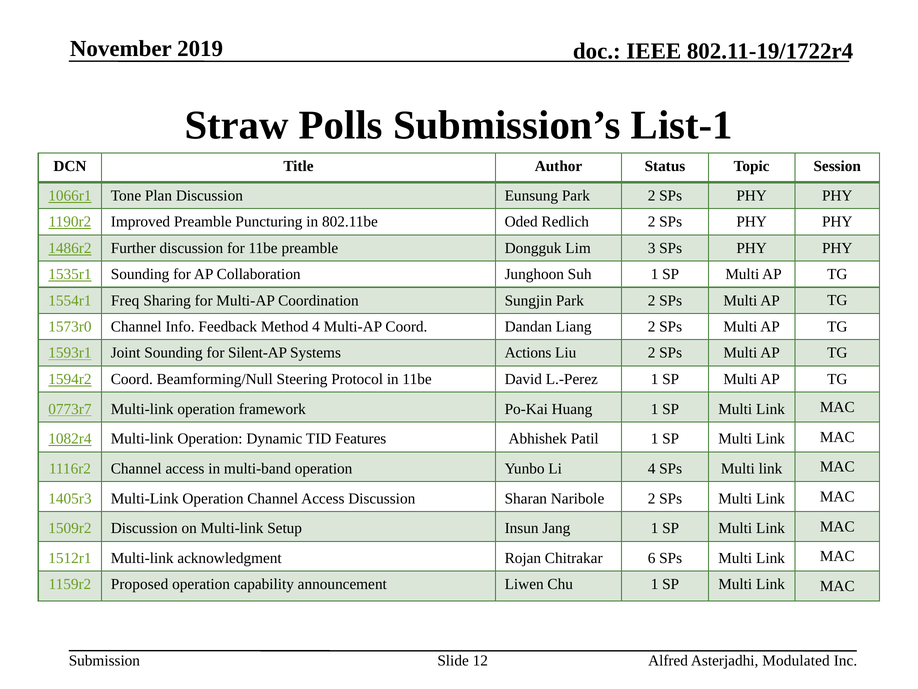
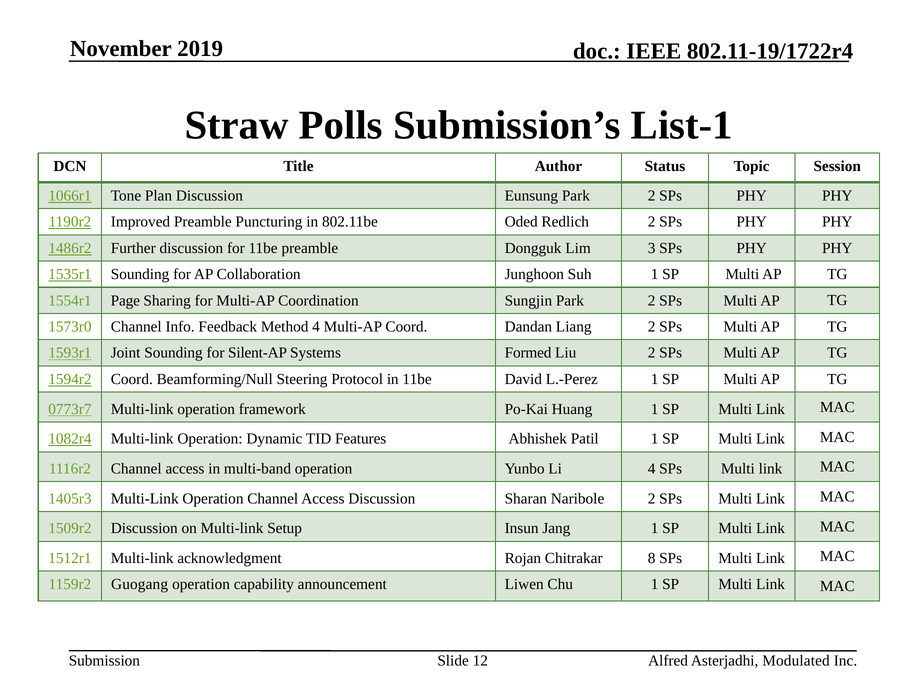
Freq: Freq -> Page
Actions: Actions -> Formed
6: 6 -> 8
Proposed: Proposed -> Guogang
